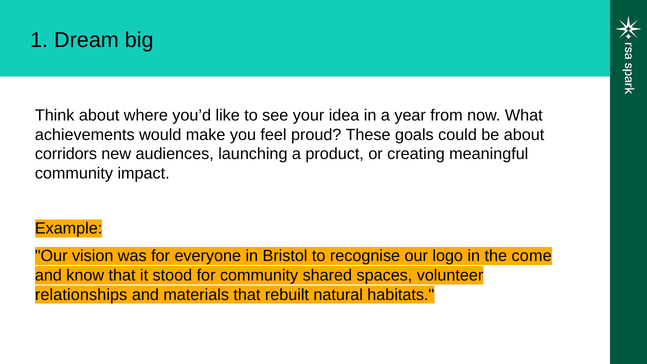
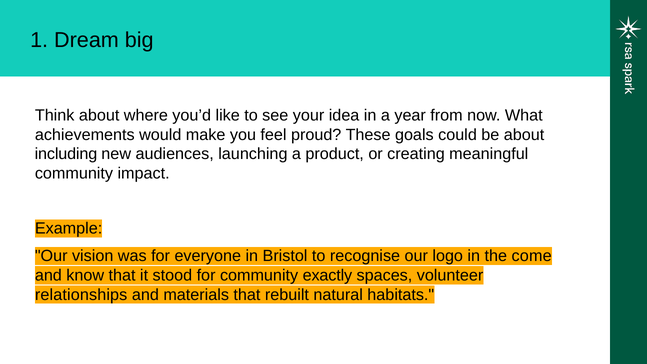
corridors: corridors -> including
shared: shared -> exactly
